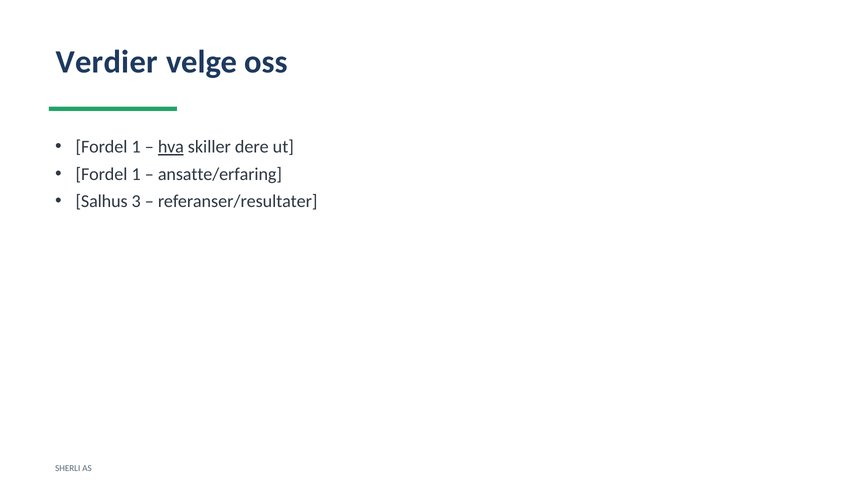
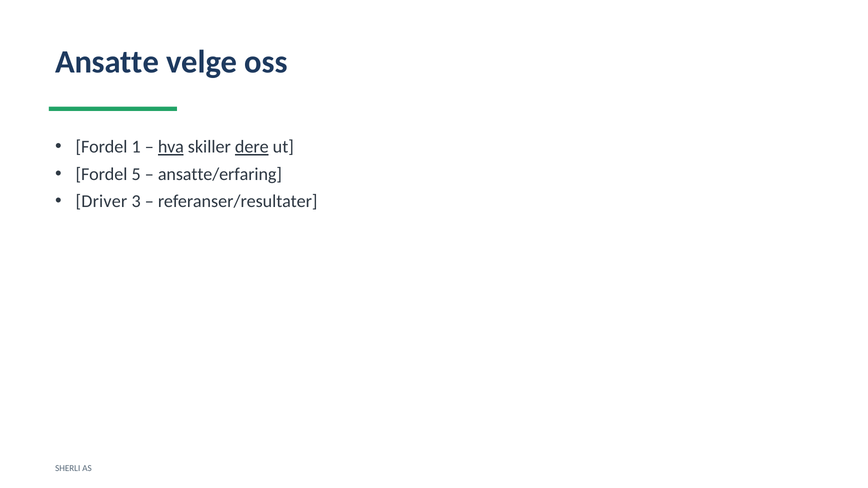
Verdier: Verdier -> Ansatte
dere underline: none -> present
1 at (136, 174): 1 -> 5
Salhus: Salhus -> Driver
